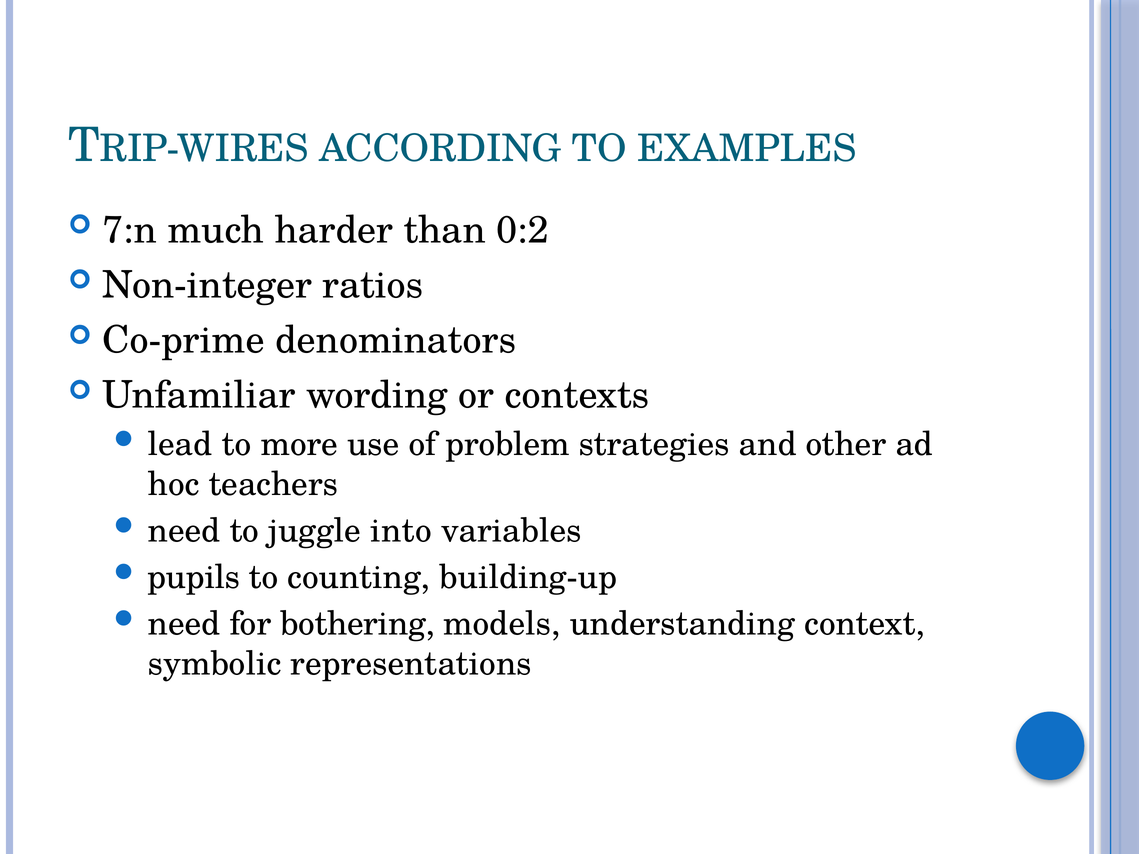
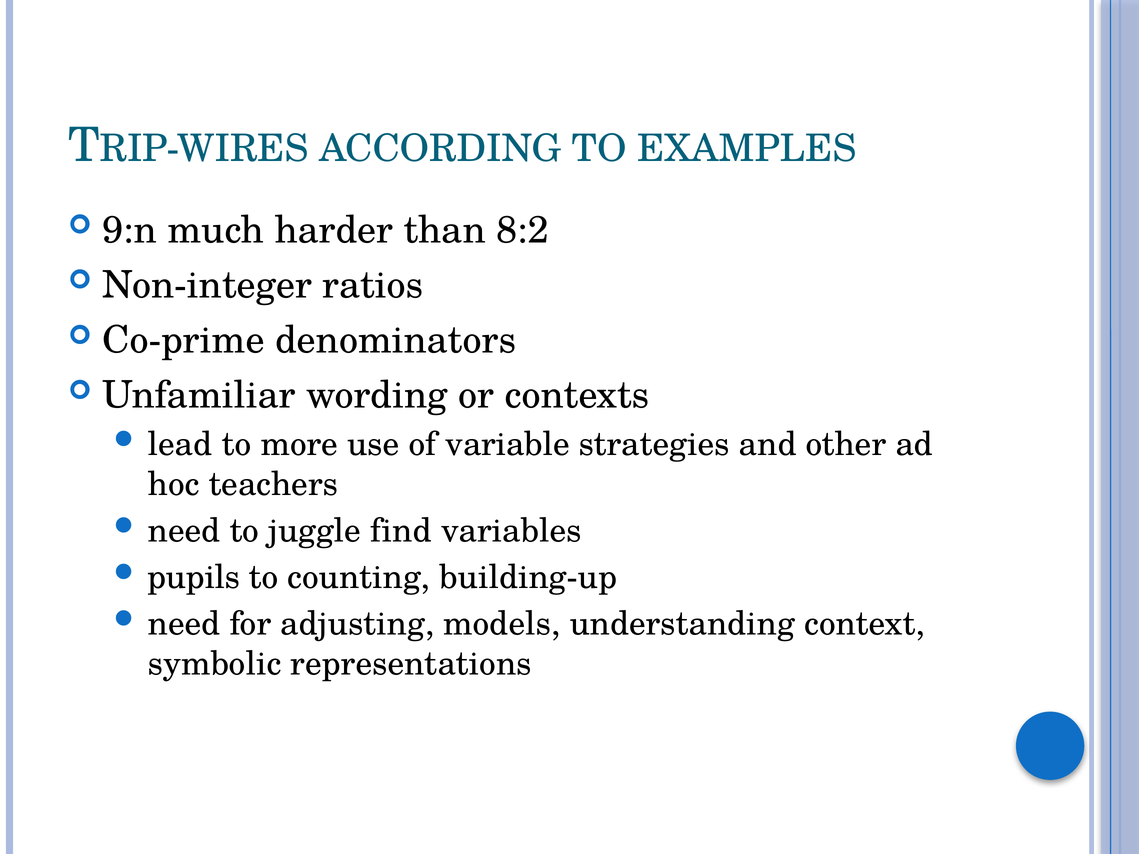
7:n: 7:n -> 9:n
0:2: 0:2 -> 8:2
problem: problem -> variable
into: into -> find
bothering: bothering -> adjusting
